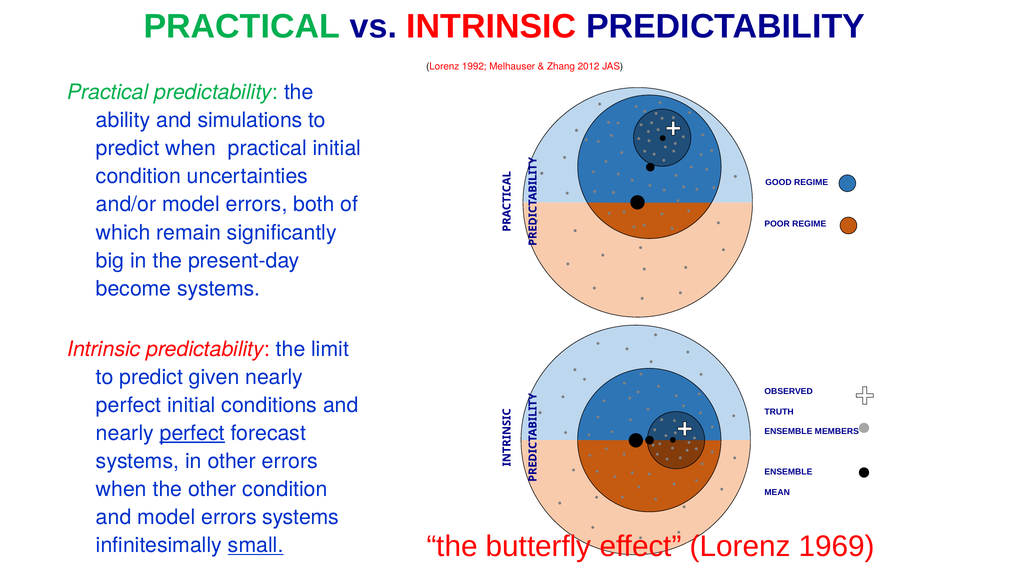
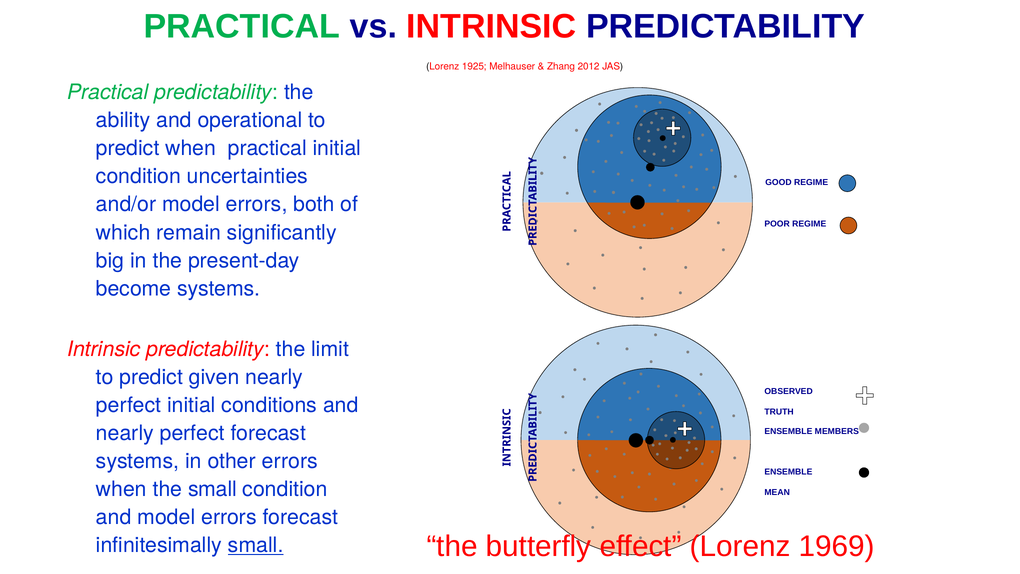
1992: 1992 -> 1925
simulations: simulations -> operational
perfect at (192, 433) underline: present -> none
the other: other -> small
errors systems: systems -> forecast
